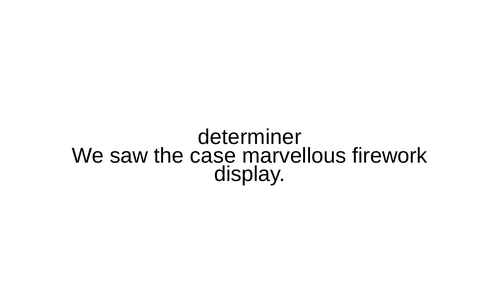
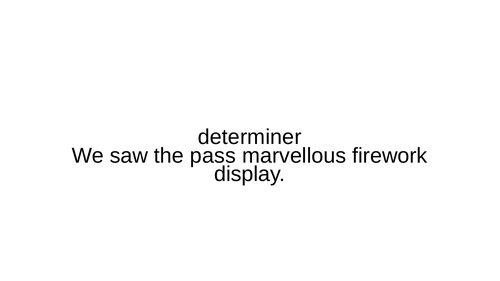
case: case -> pass
